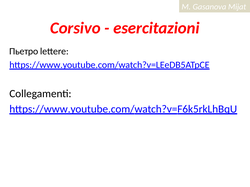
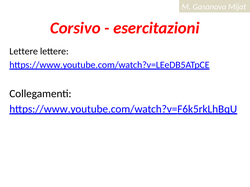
Пьетро at (24, 52): Пьетро -> Lettere
